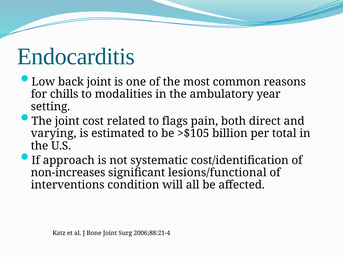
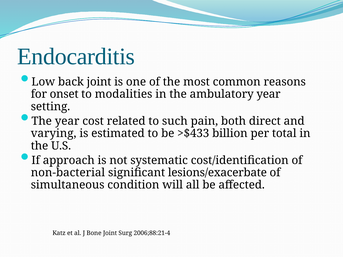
chills: chills -> onset
The joint: joint -> year
flags: flags -> such
>$105: >$105 -> >$433
non-increases: non-increases -> non-bacterial
lesions/functional: lesions/functional -> lesions/exacerbate
interventions: interventions -> simultaneous
